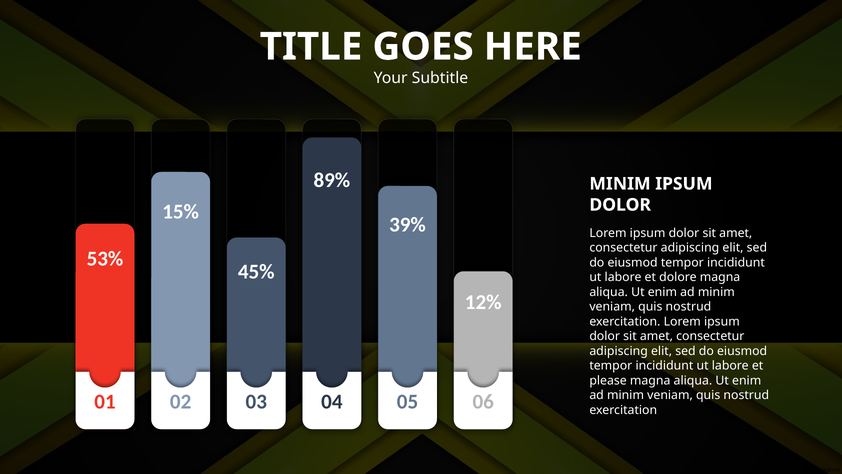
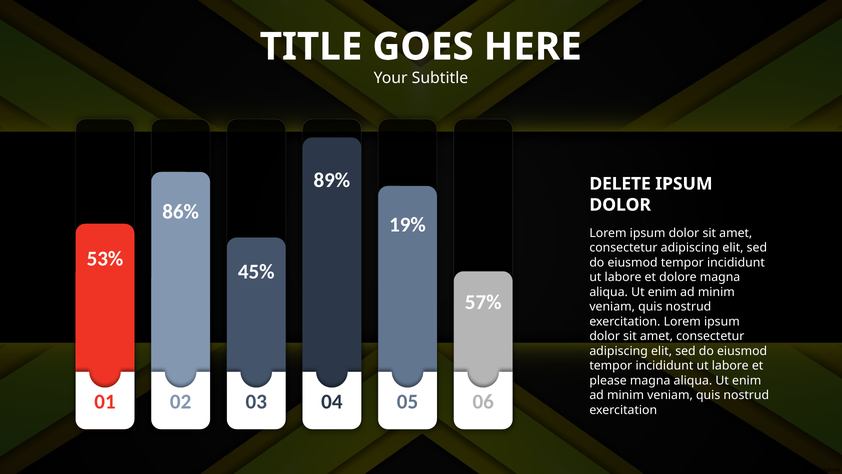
MINIM at (620, 184): MINIM -> DELETE
15%: 15% -> 86%
39%: 39% -> 19%
12%: 12% -> 57%
